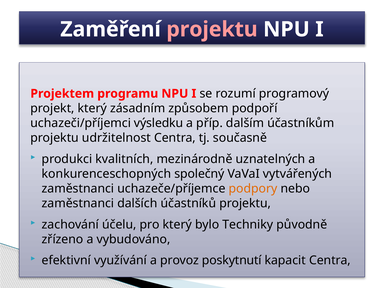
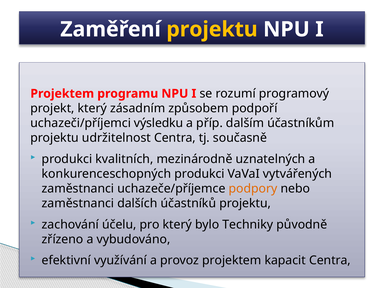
projektu at (212, 29) colour: pink -> yellow
konkurenceschopných společný: společný -> produkci
provoz poskytnutí: poskytnutí -> projektem
